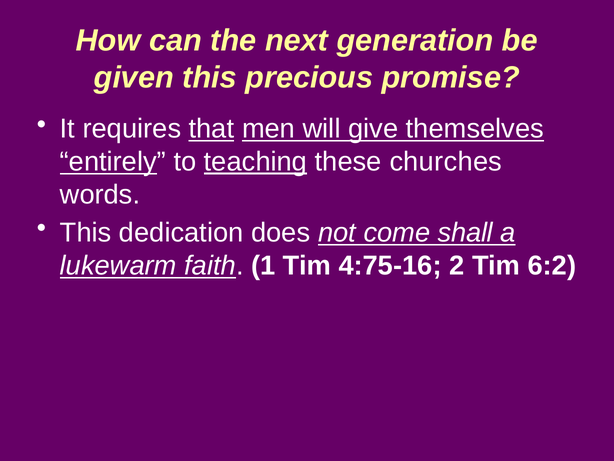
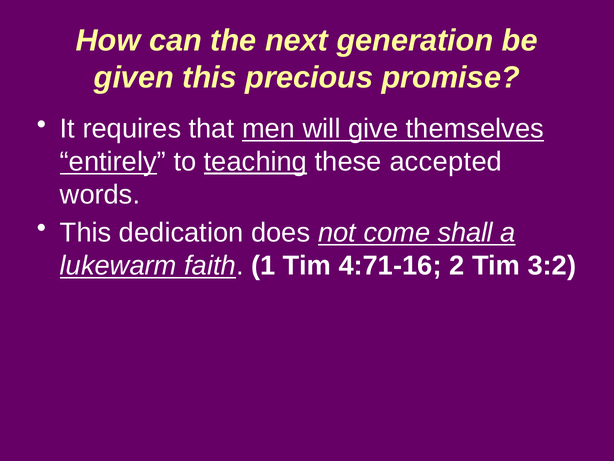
that underline: present -> none
churches: churches -> accepted
4:75-16: 4:75-16 -> 4:71-16
6:2: 6:2 -> 3:2
